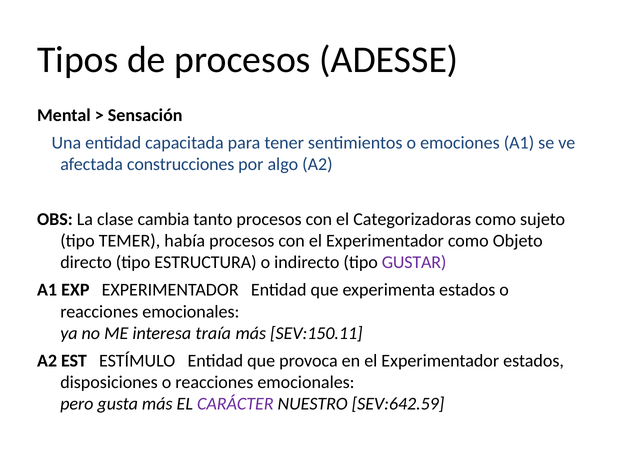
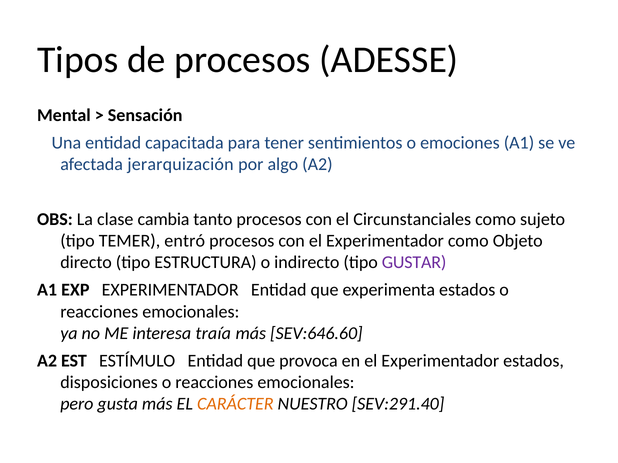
construcciones: construcciones -> jerarquización
Categorizadoras: Categorizadoras -> Circunstanciales
había: había -> entró
SEV:150.11: SEV:150.11 -> SEV:646.60
CARÁCTER colour: purple -> orange
SEV:642.59: SEV:642.59 -> SEV:291.40
